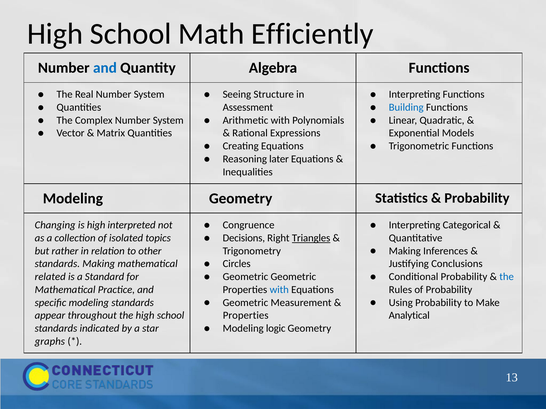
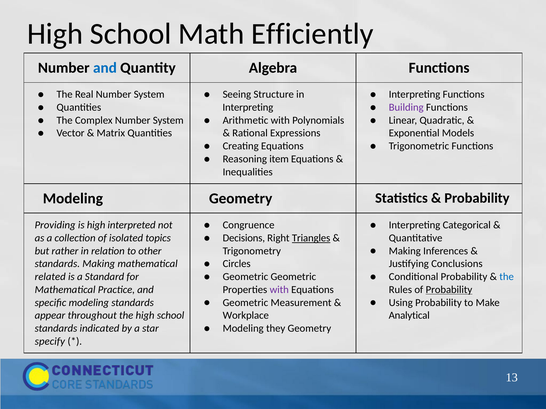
Building colour: blue -> purple
Assessment at (248, 107): Assessment -> Interpreting
later: later -> item
Changing: Changing -> Providing
with at (279, 290) colour: blue -> purple
Probability at (449, 290) underline: none -> present
Properties at (246, 316): Properties -> Workplace
logic: logic -> they
graphs: graphs -> specify
